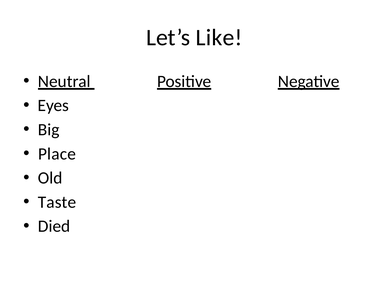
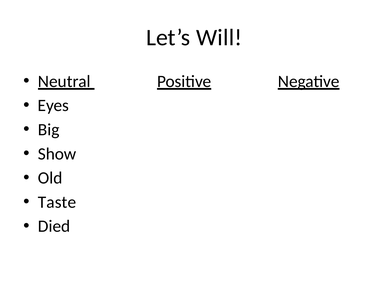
Like: Like -> Will
Place: Place -> Show
